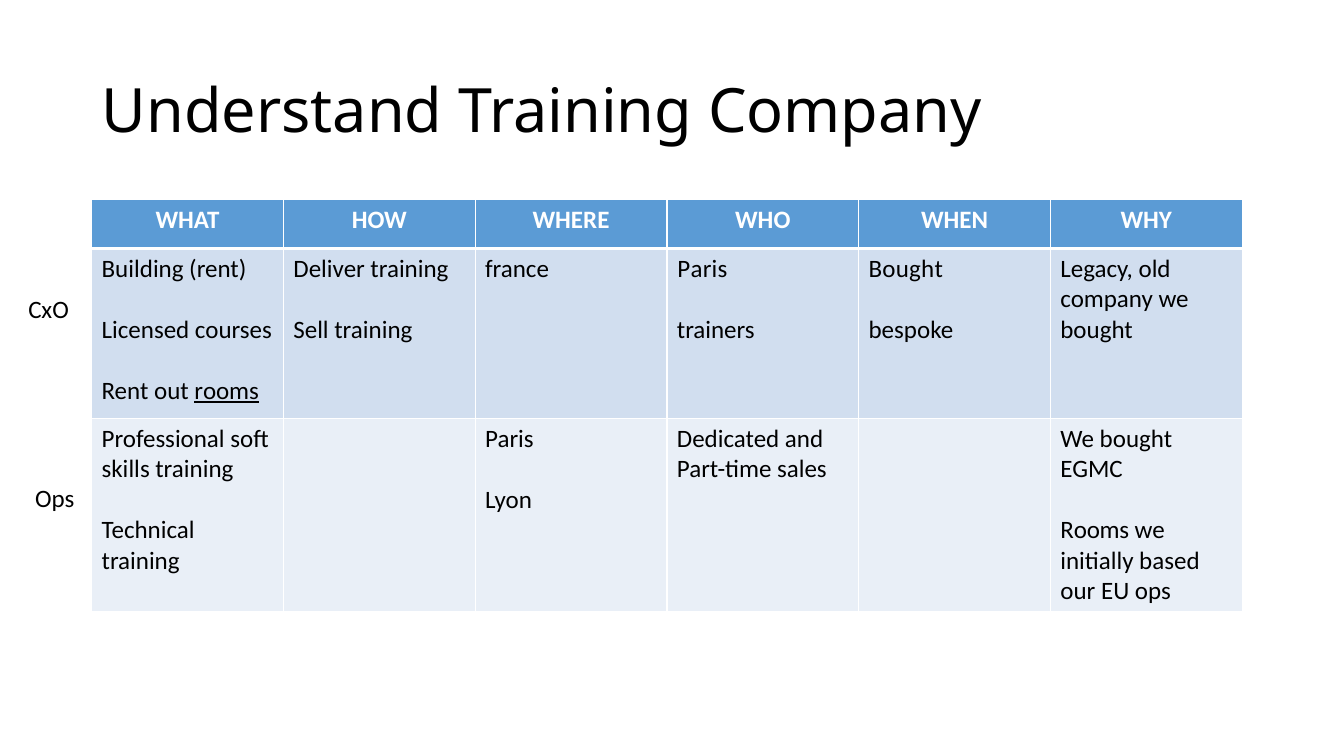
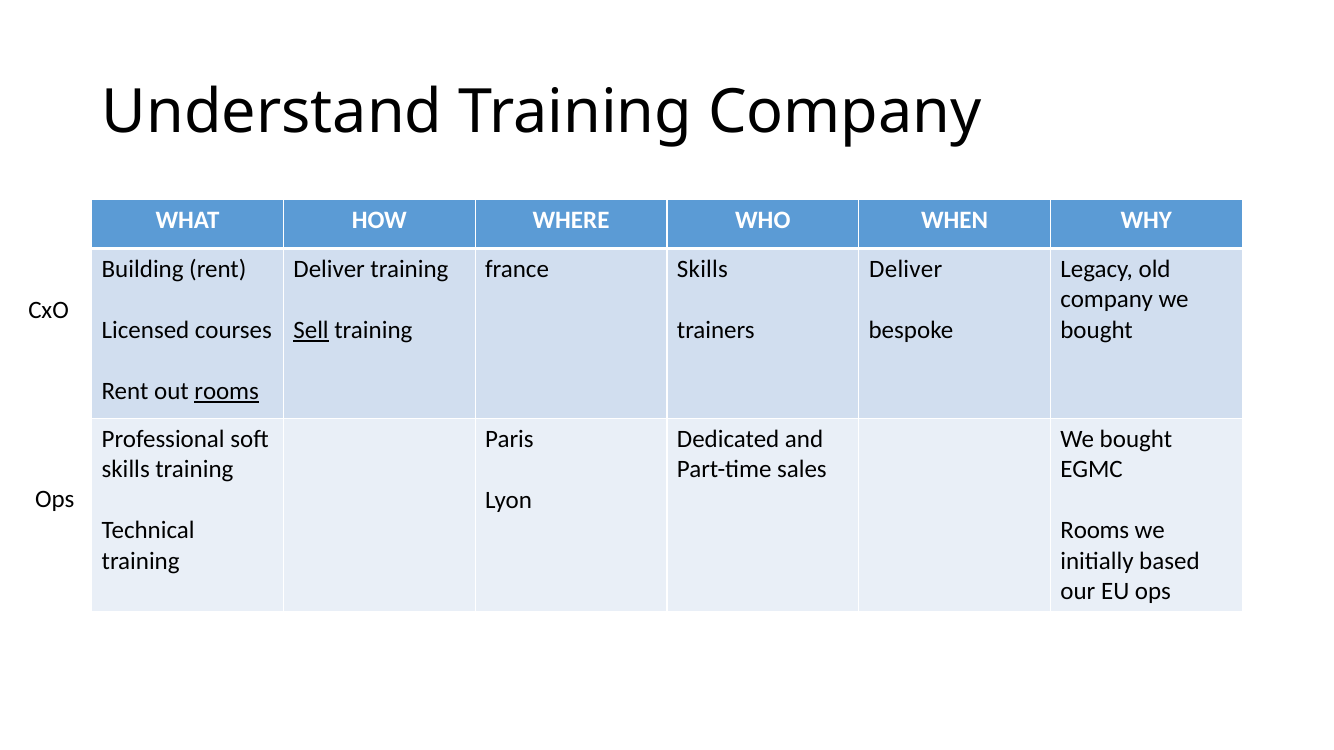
france Paris: Paris -> Skills
Bought at (906, 269): Bought -> Deliver
Sell underline: none -> present
